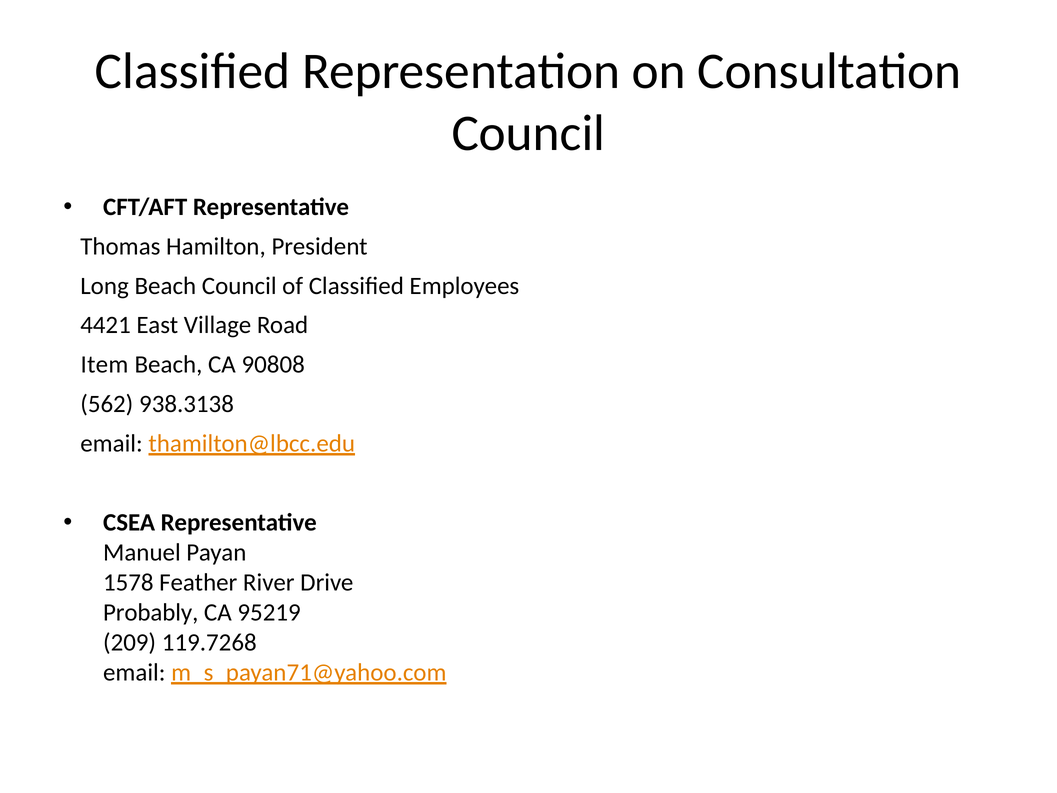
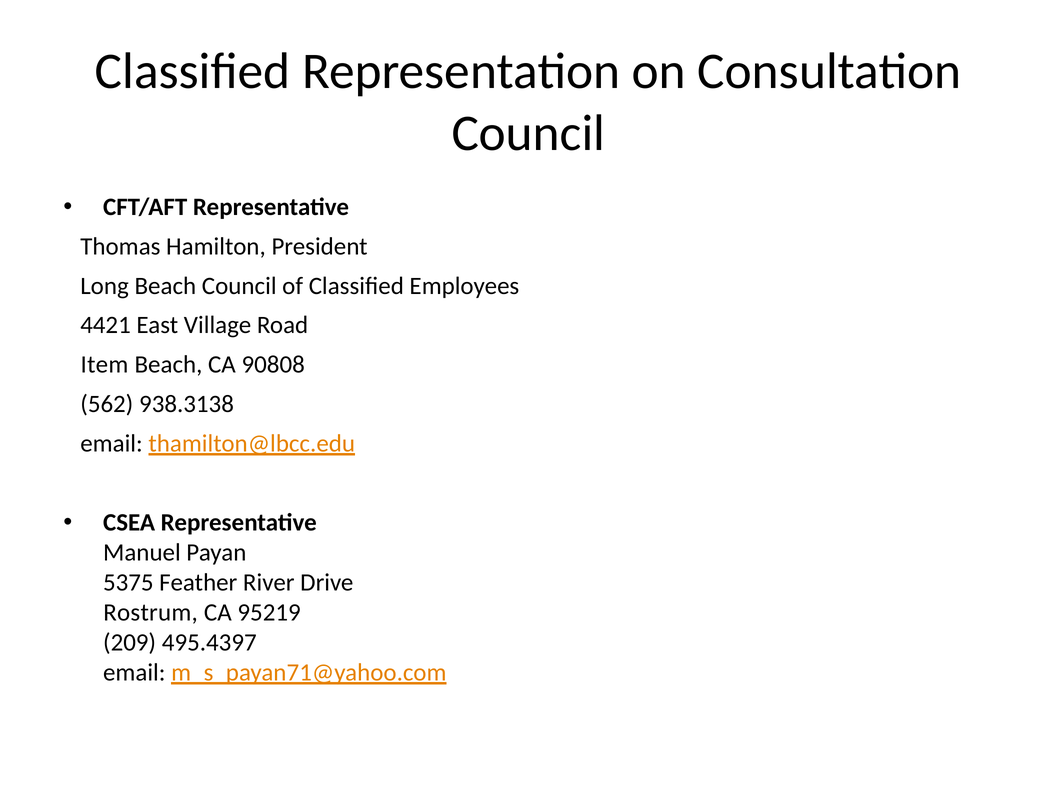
1578: 1578 -> 5375
Probably: Probably -> Rostrum
119.7268: 119.7268 -> 495.4397
